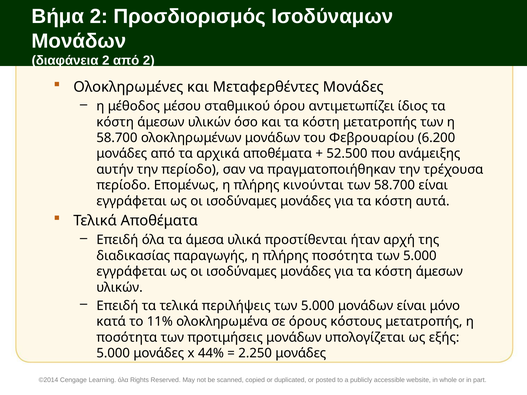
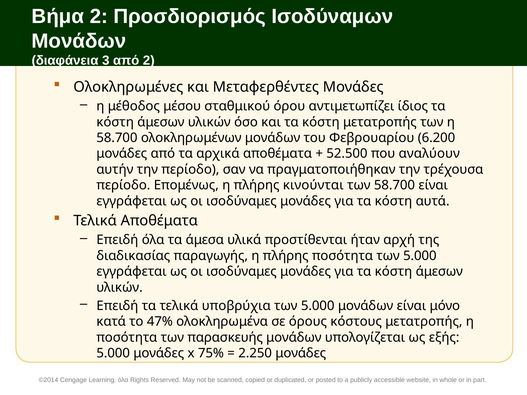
διαφάνεια 2: 2 -> 3
ανάμειξης: ανάμειξης -> αναλύουν
περιλήψεις: περιλήψεις -> υποβρύχια
11%: 11% -> 47%
προτιμήσεις: προτιμήσεις -> παρασκευής
44%: 44% -> 75%
